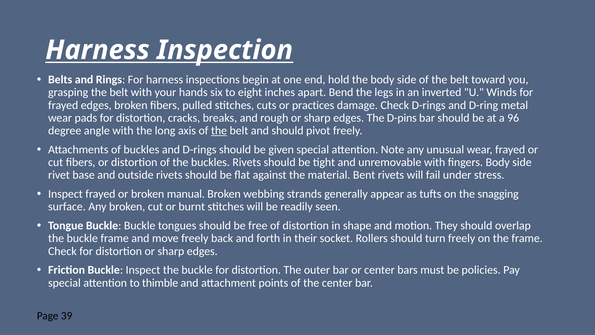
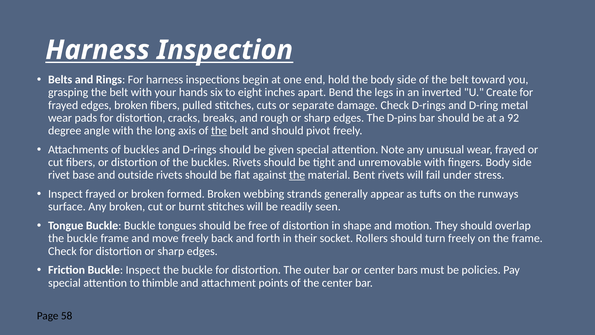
Winds: Winds -> Create
practices: practices -> separate
96: 96 -> 92
the at (297, 175) underline: none -> present
manual: manual -> formed
snagging: snagging -> runways
39: 39 -> 58
